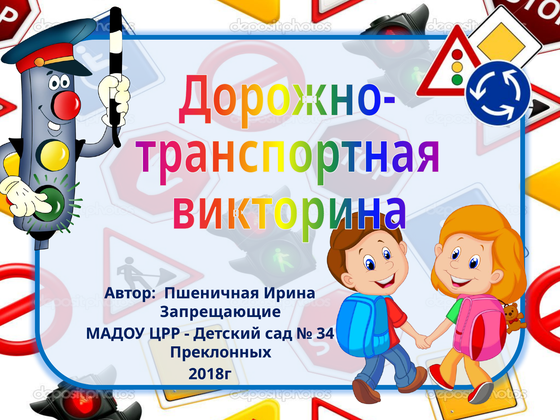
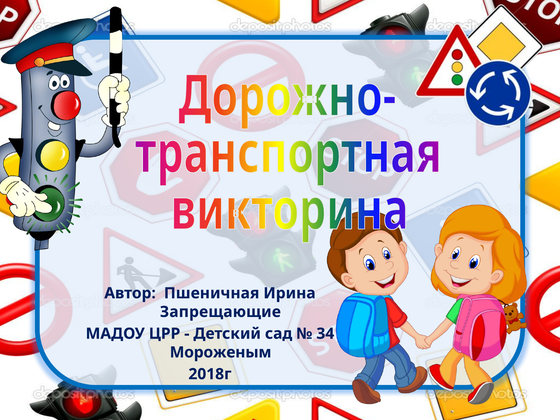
Преклонных: Преклонных -> Мороженым
